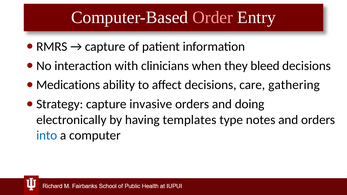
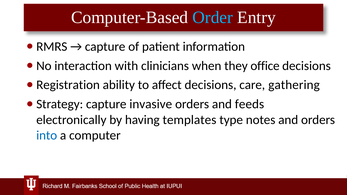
Order colour: pink -> light blue
bleed: bleed -> office
Medications: Medications -> Registration
doing: doing -> feeds
